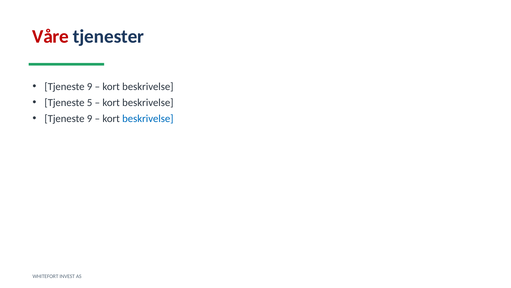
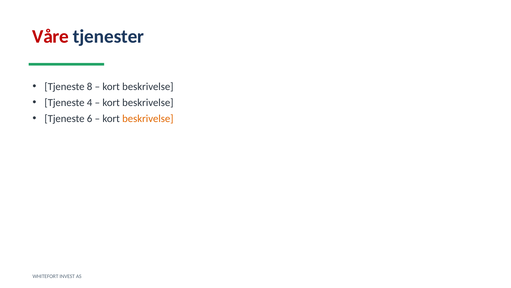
9 at (90, 87): 9 -> 8
5: 5 -> 4
9 at (90, 119): 9 -> 6
beskrivelse at (148, 119) colour: blue -> orange
